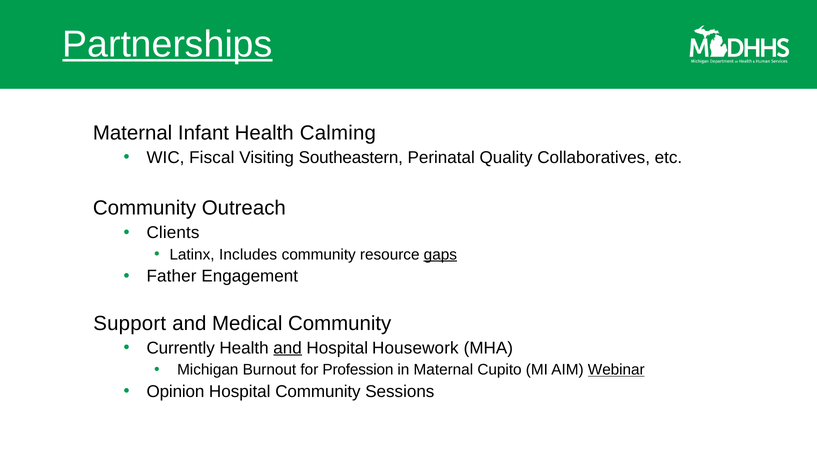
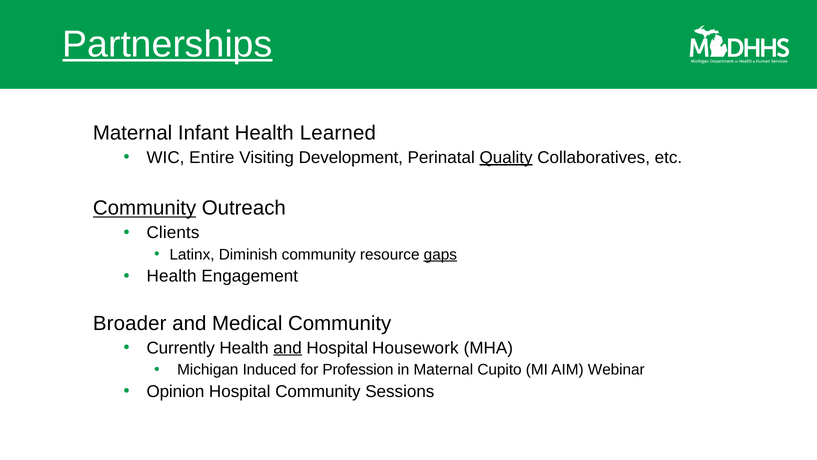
Calming: Calming -> Learned
Fiscal: Fiscal -> Entire
Southeastern: Southeastern -> Development
Quality underline: none -> present
Community at (145, 208) underline: none -> present
Includes: Includes -> Diminish
Father at (172, 276): Father -> Health
Support: Support -> Broader
Burnout: Burnout -> Induced
Webinar underline: present -> none
